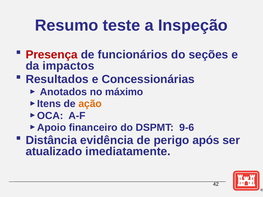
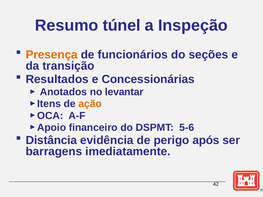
teste: teste -> túnel
Presença colour: red -> orange
impactos: impactos -> transição
máximo: máximo -> levantar
9-6: 9-6 -> 5-6
atualizado: atualizado -> barragens
